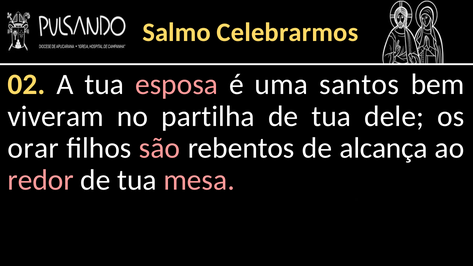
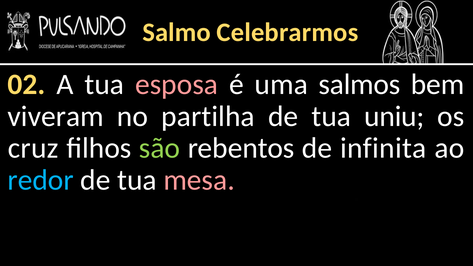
santos: santos -> salmos
dele: dele -> uniu
orar: orar -> cruz
são colour: pink -> light green
alcança: alcança -> infinita
redor colour: pink -> light blue
